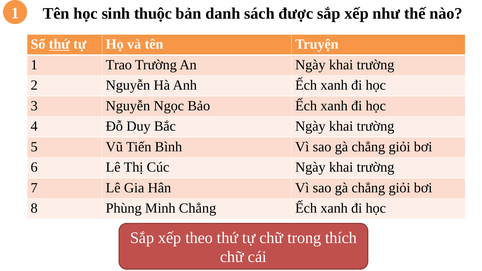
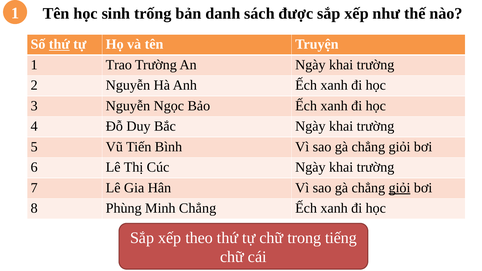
thuộc: thuộc -> trống
giỏi at (399, 188) underline: none -> present
thích: thích -> tiếng
